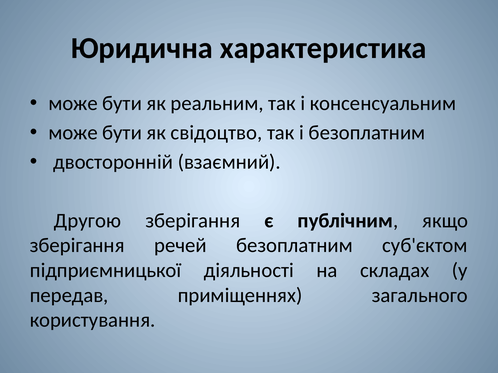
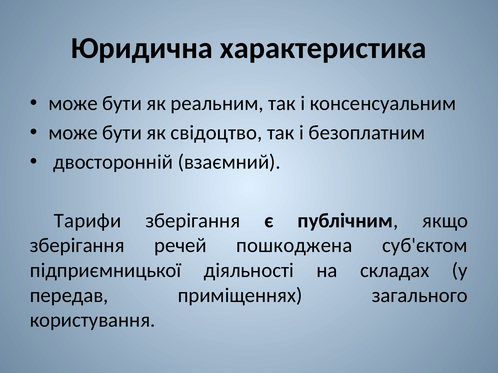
Другою: Другою -> Тарифи
речей безоплатним: безоплатним -> пошкоджена
